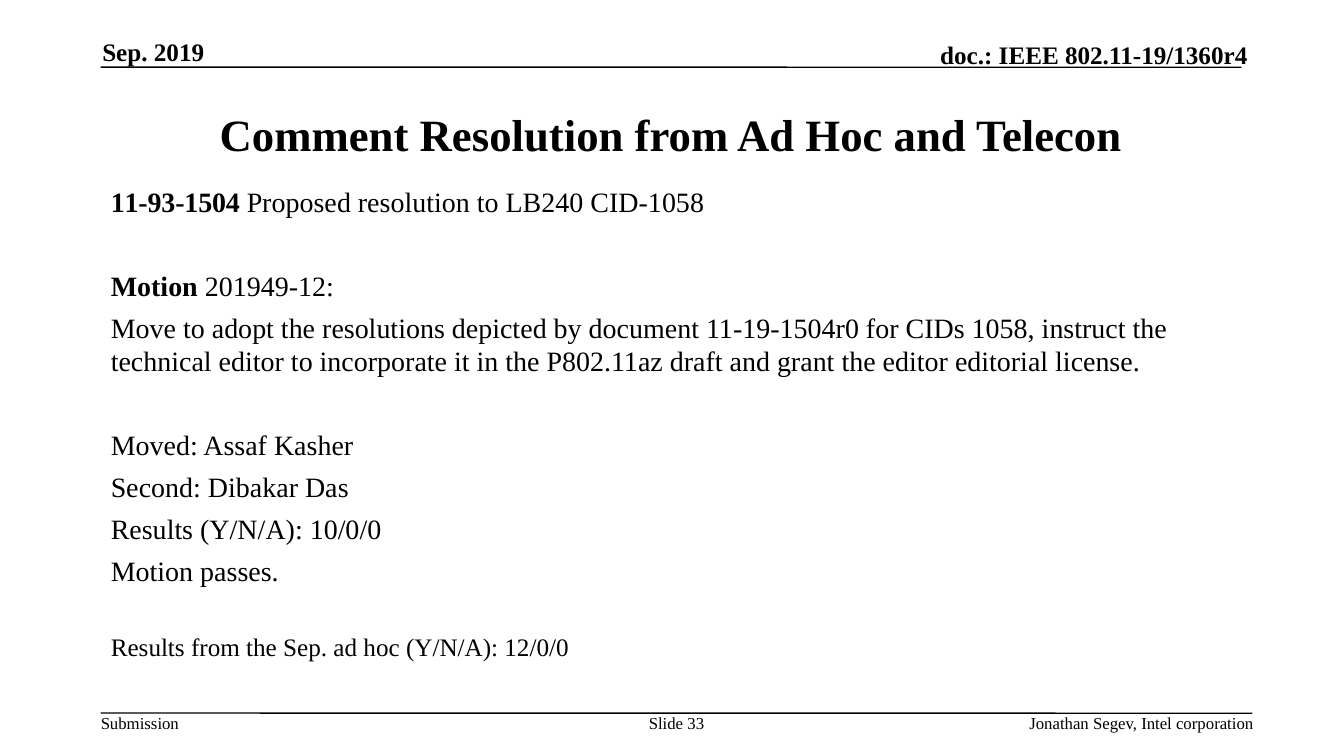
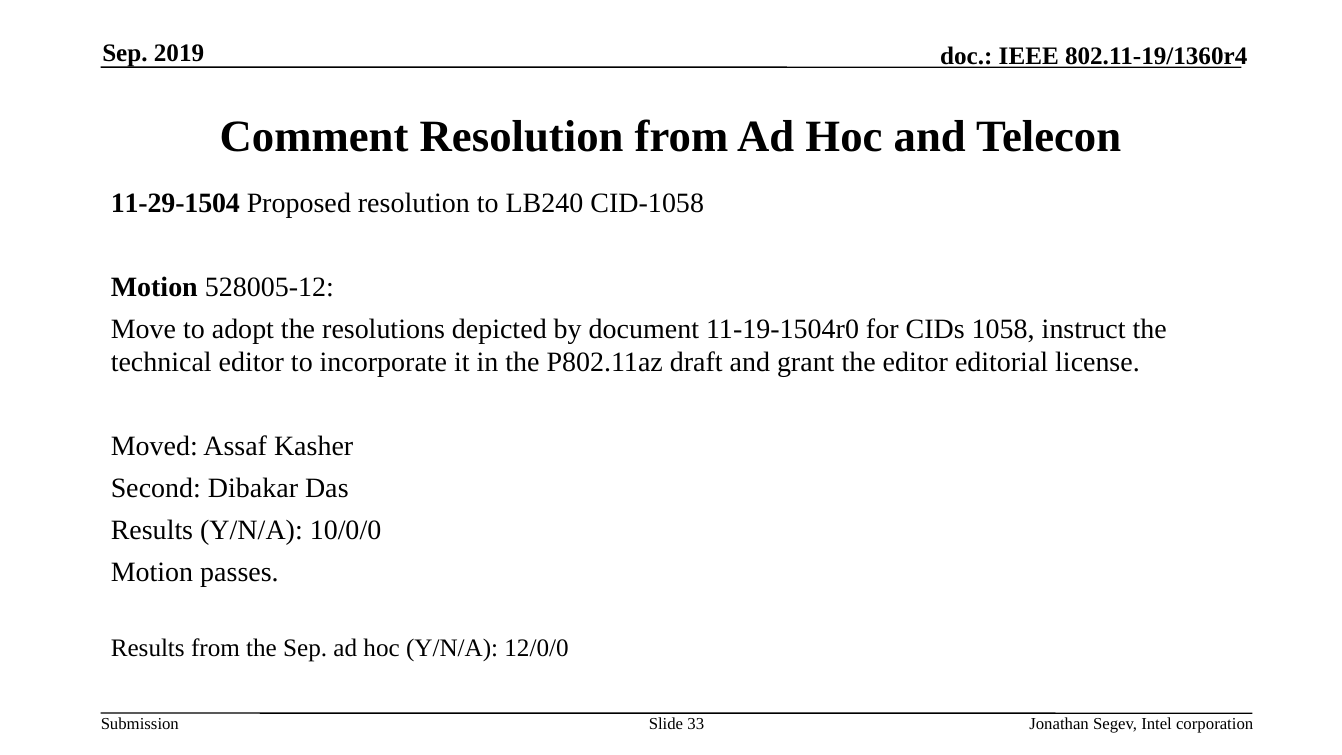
11-93-1504: 11-93-1504 -> 11-29-1504
201949-12: 201949-12 -> 528005-12
